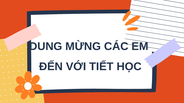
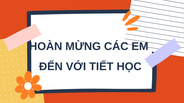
DUNG: DUNG -> HOÀN
